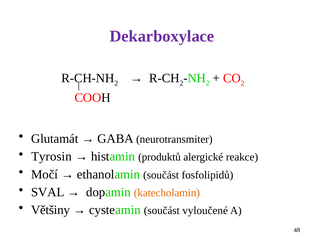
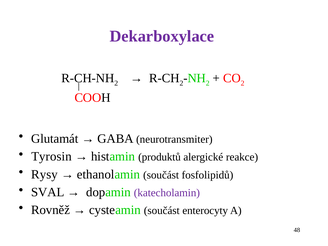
Močí: Močí -> Rysy
katecholamin colour: orange -> purple
Většiny: Většiny -> Rovněž
vyloučené: vyloučené -> enterocyty
